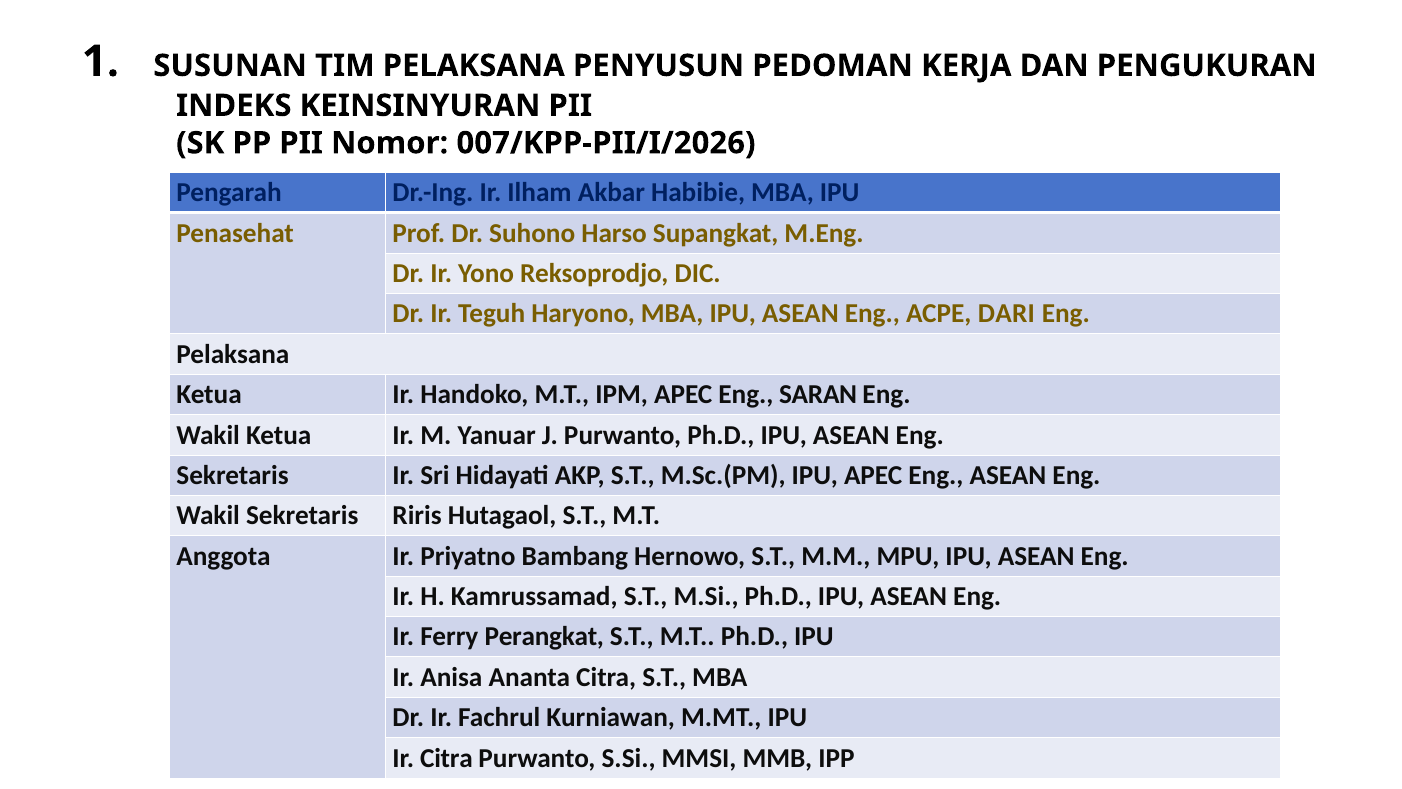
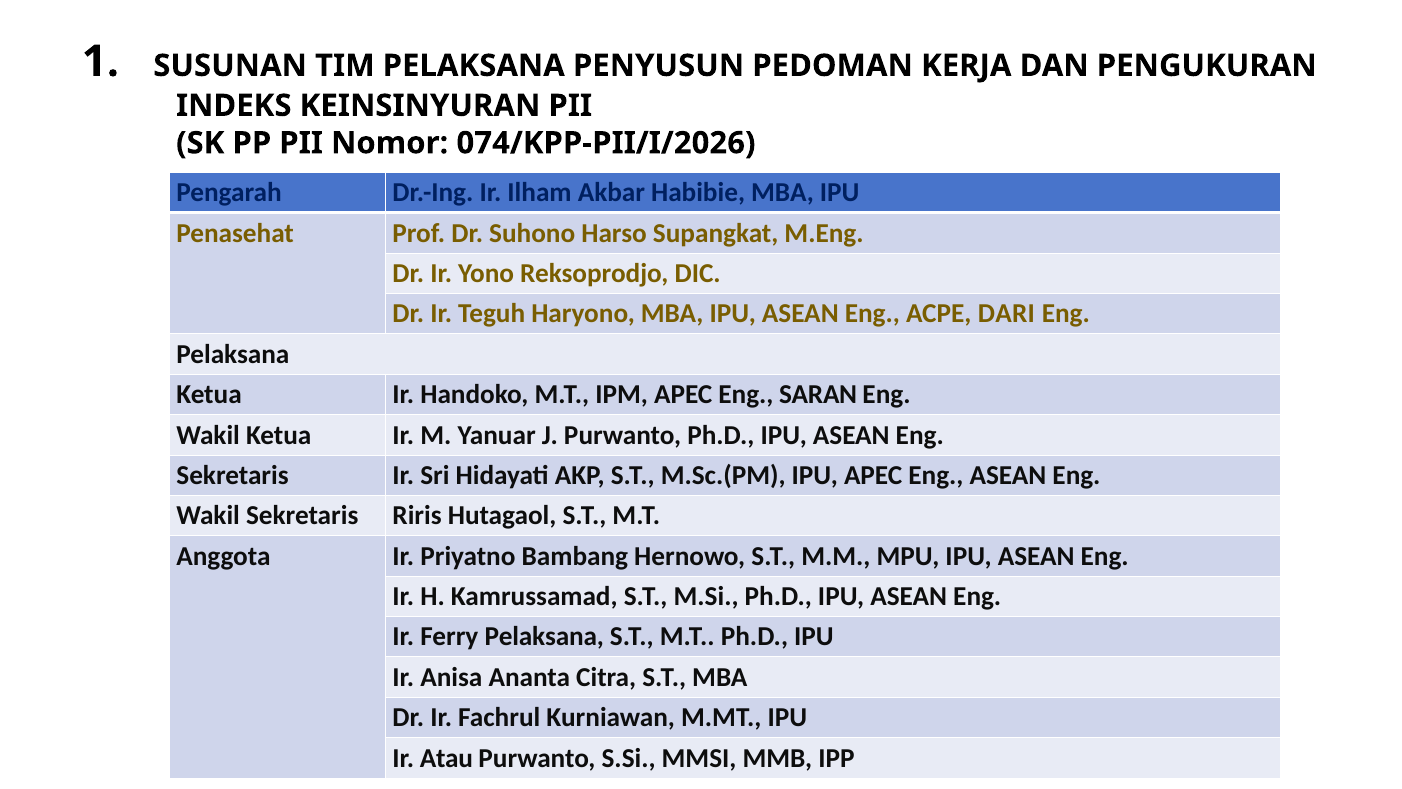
007/KPP-PII/I/2026: 007/KPP-PII/I/2026 -> 074/KPP-PII/I/2026
Ferry Perangkat: Perangkat -> Pelaksana
Ir Citra: Citra -> Atau
